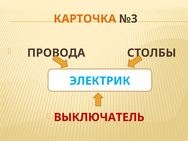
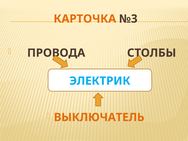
ВЫКЛЮЧАТЕЛЬ colour: red -> orange
